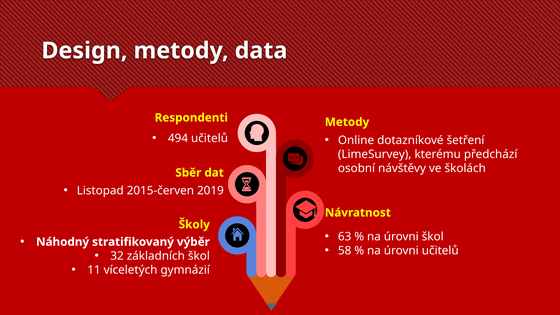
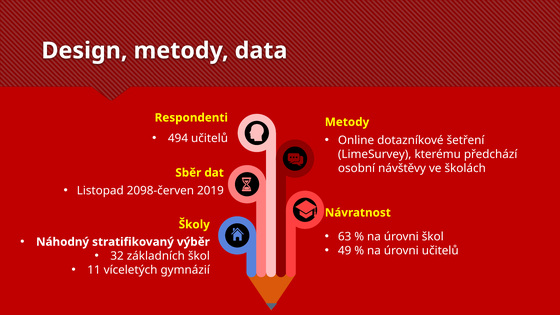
2015-červen: 2015-červen -> 2098-červen
58: 58 -> 49
